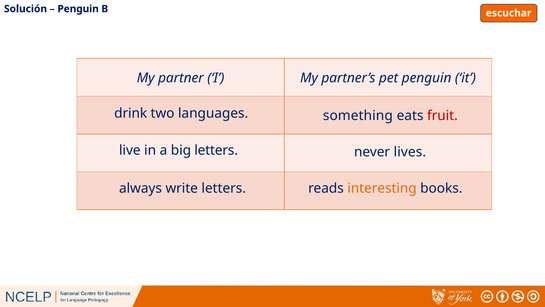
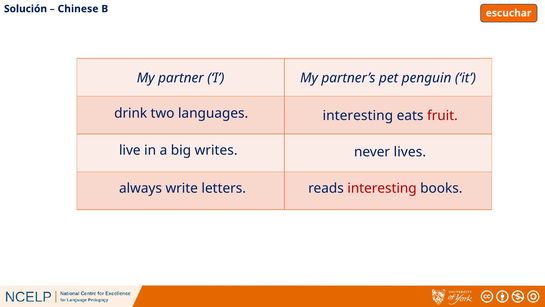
Penguin at (78, 9): Penguin -> Chinese
languages something: something -> interesting
big letters: letters -> writes
interesting at (382, 188) colour: orange -> red
